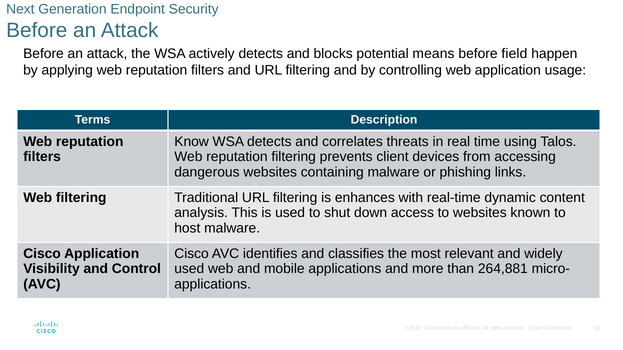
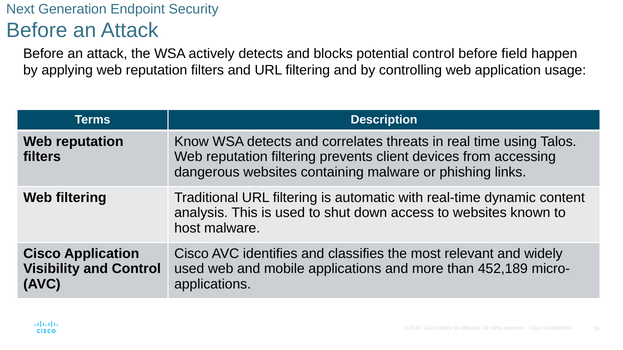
potential means: means -> control
enhances: enhances -> automatic
264,881: 264,881 -> 452,189
